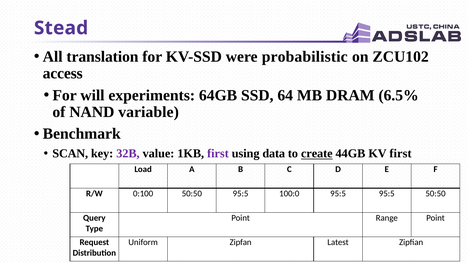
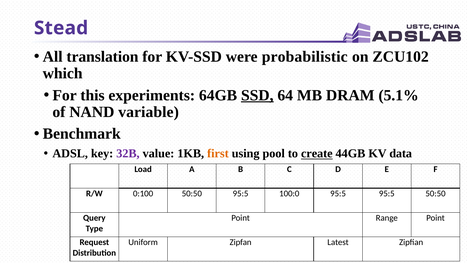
access: access -> which
will: will -> this
SSD underline: none -> present
6.5%: 6.5% -> 5.1%
SCAN: SCAN -> ADSL
first at (218, 154) colour: purple -> orange
data: data -> pool
KV first: first -> data
